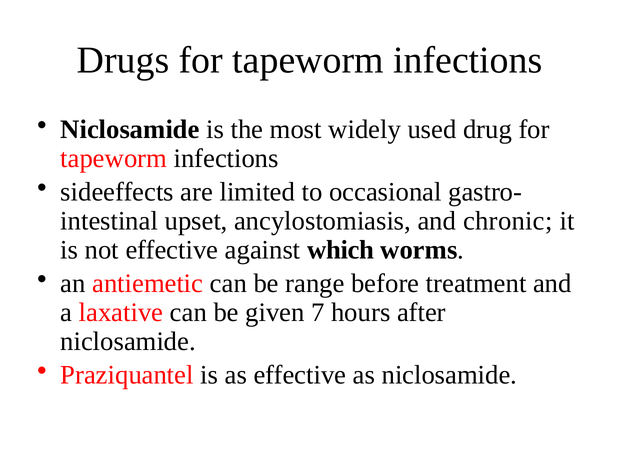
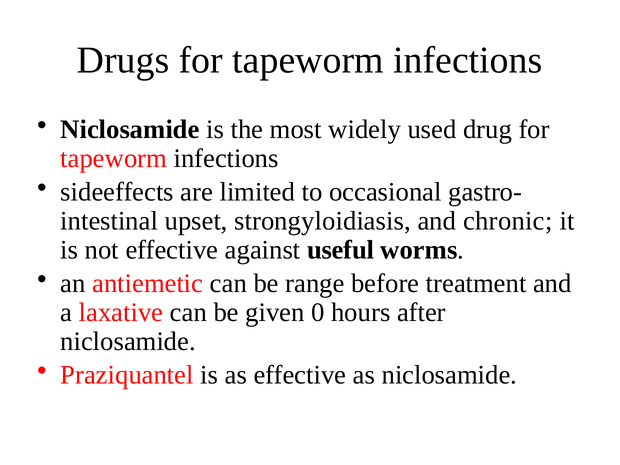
ancylostomiasis: ancylostomiasis -> strongyloidiasis
which: which -> useful
7: 7 -> 0
